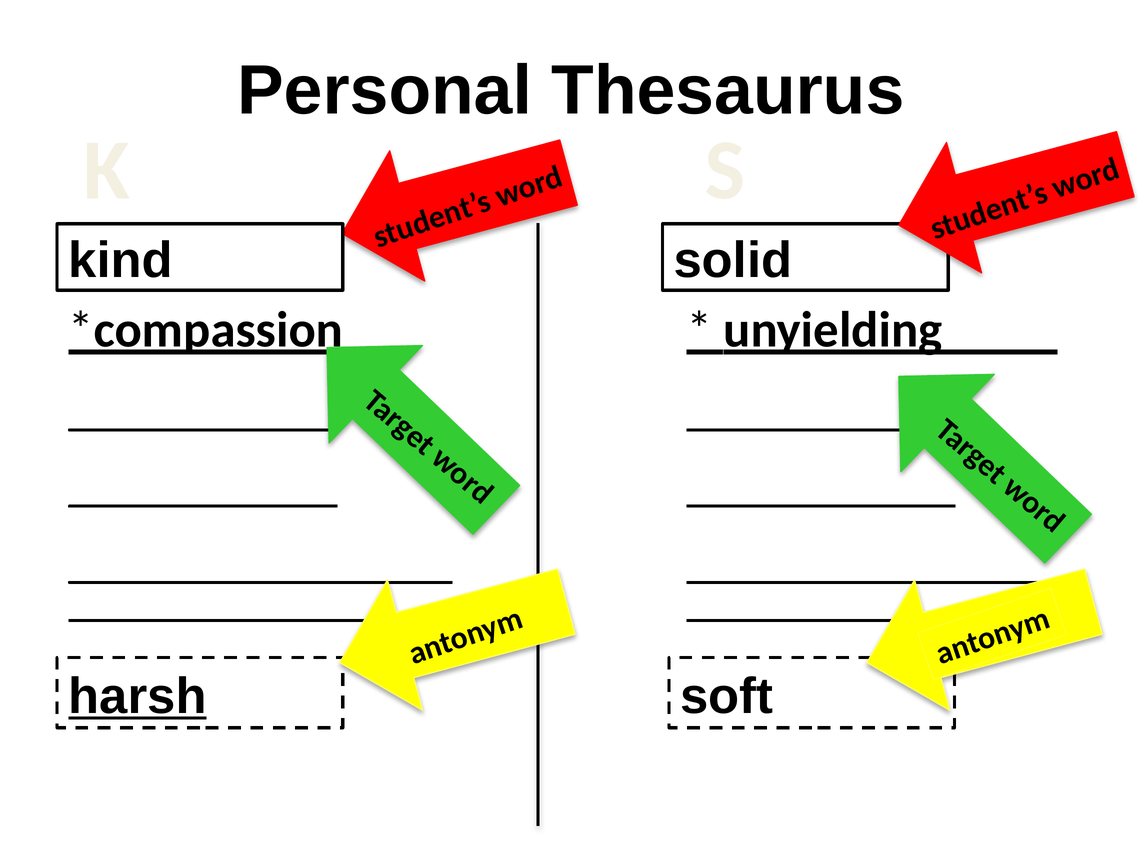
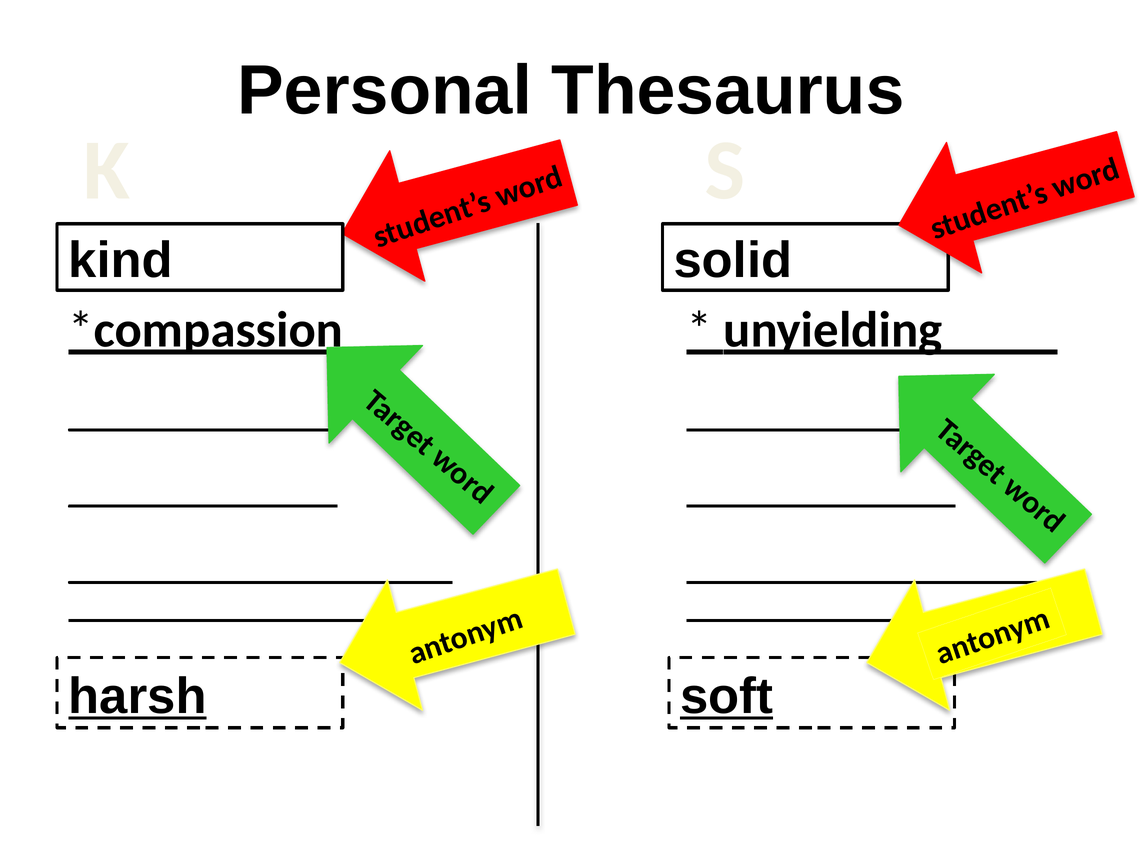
soft underline: none -> present
